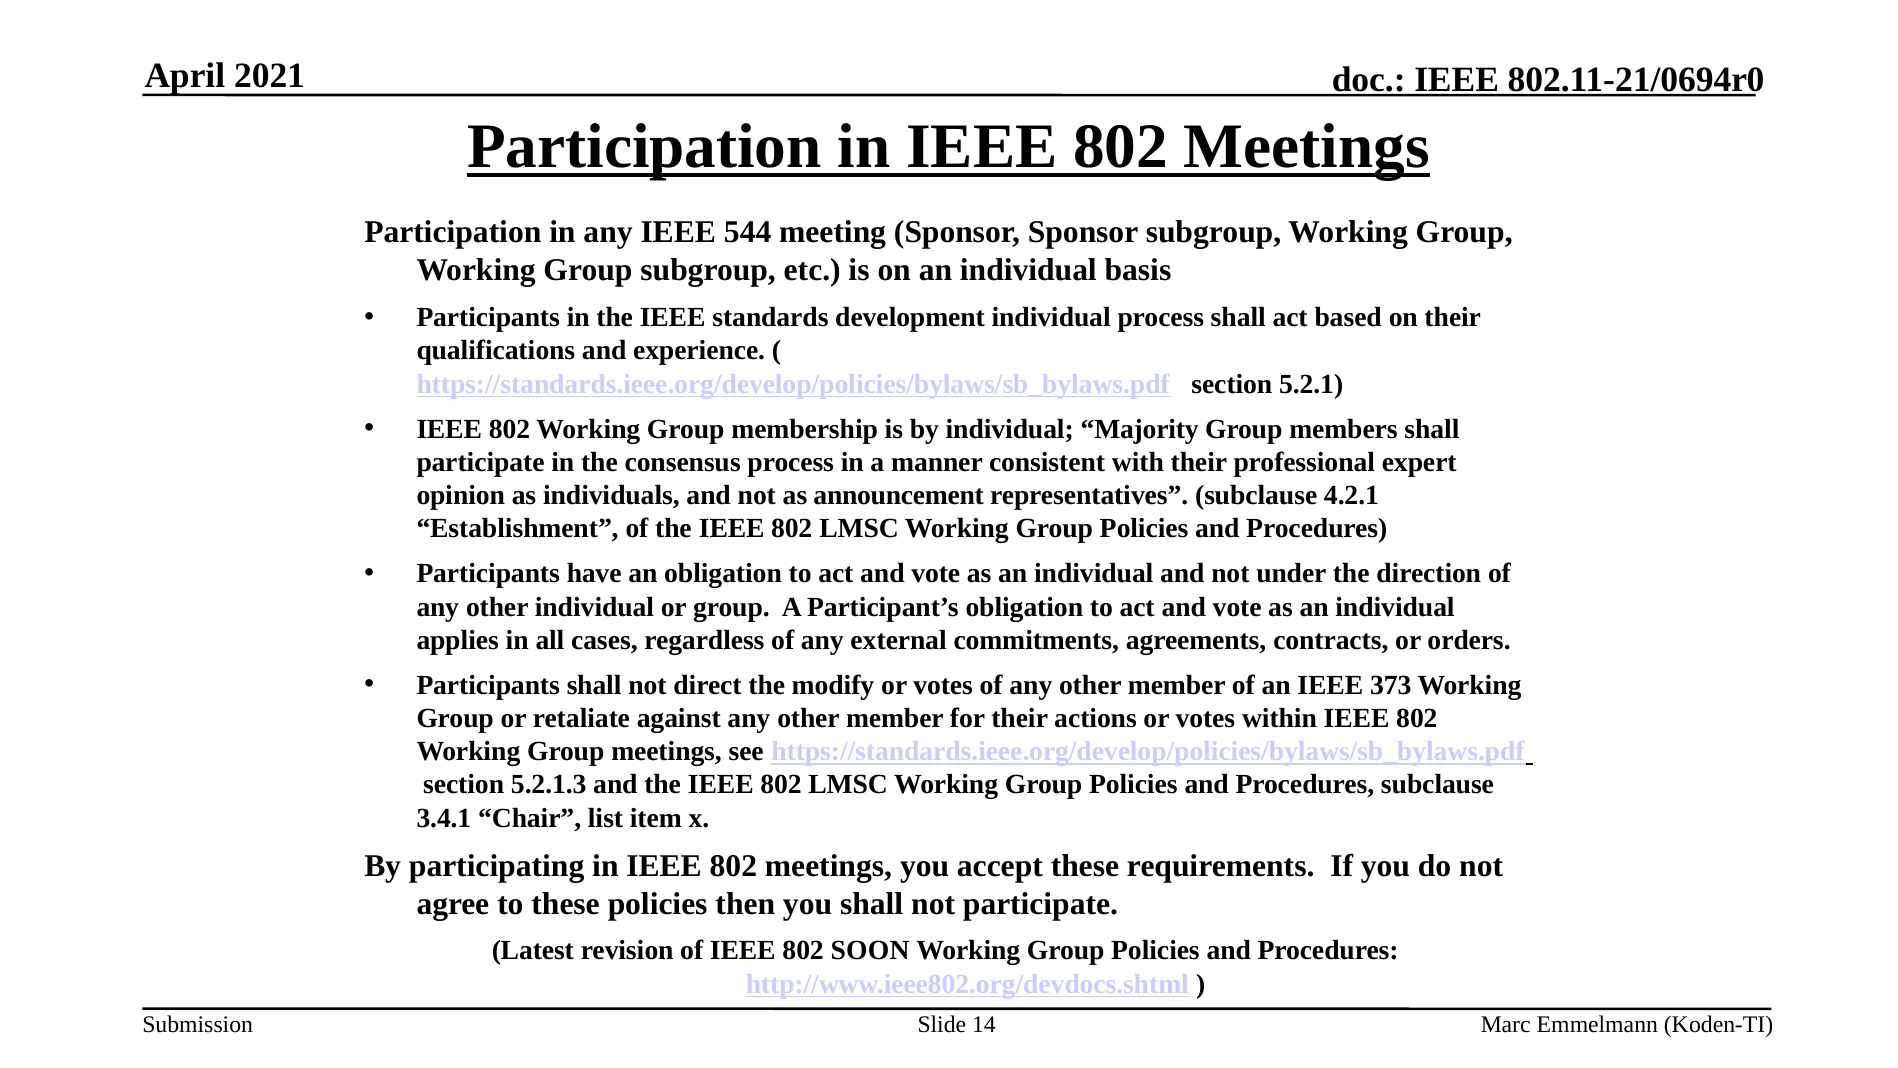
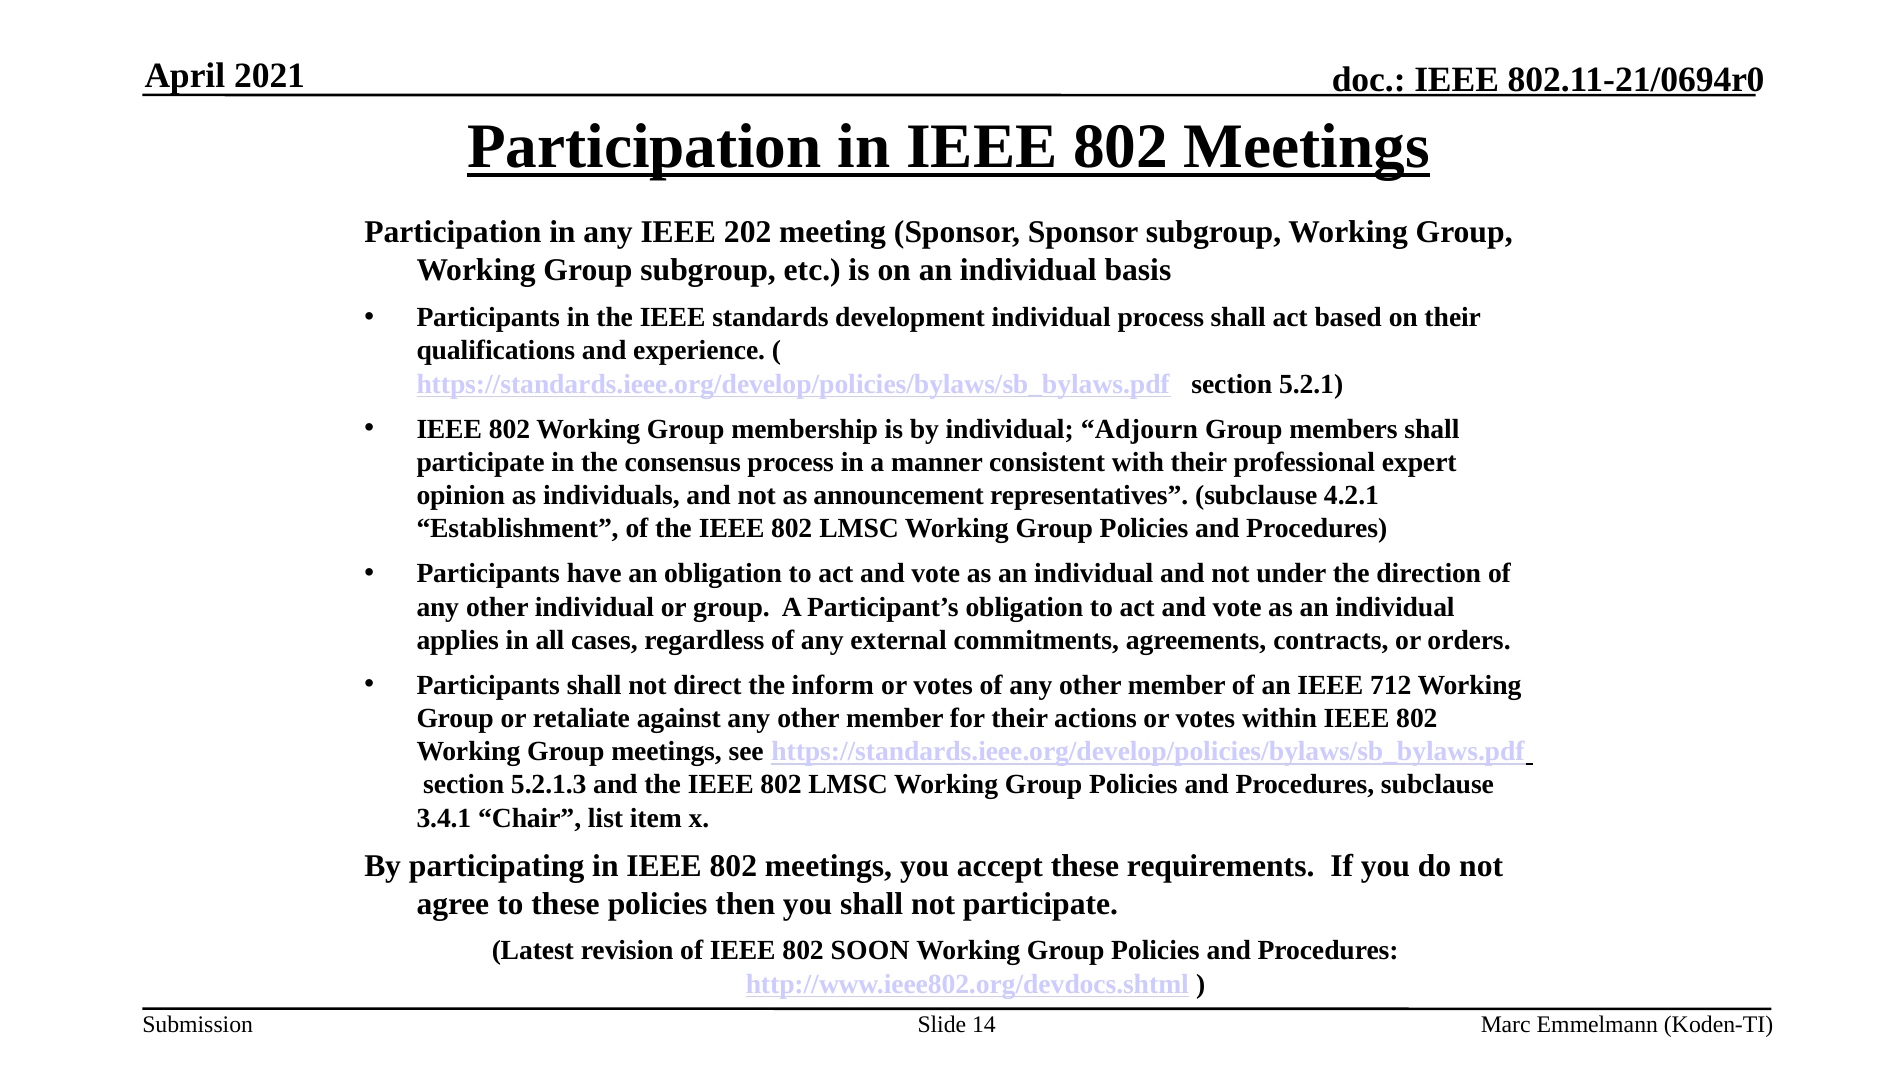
544: 544 -> 202
Majority: Majority -> Adjourn
modify: modify -> inform
373: 373 -> 712
